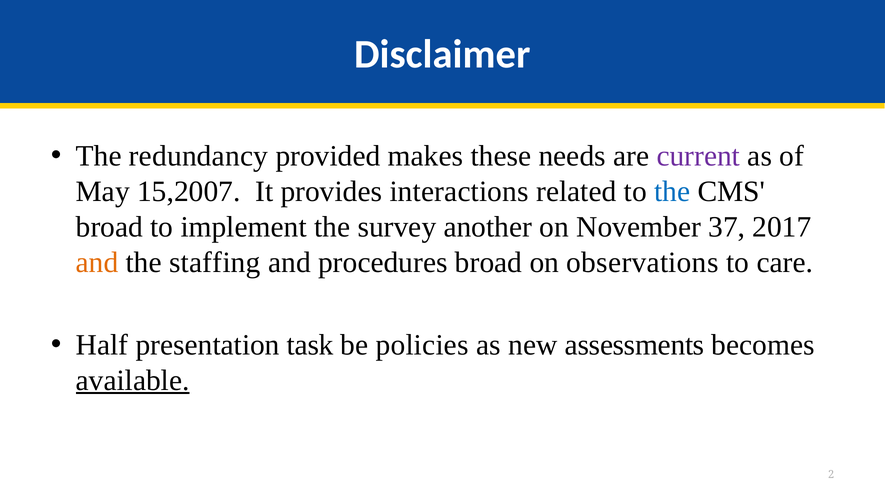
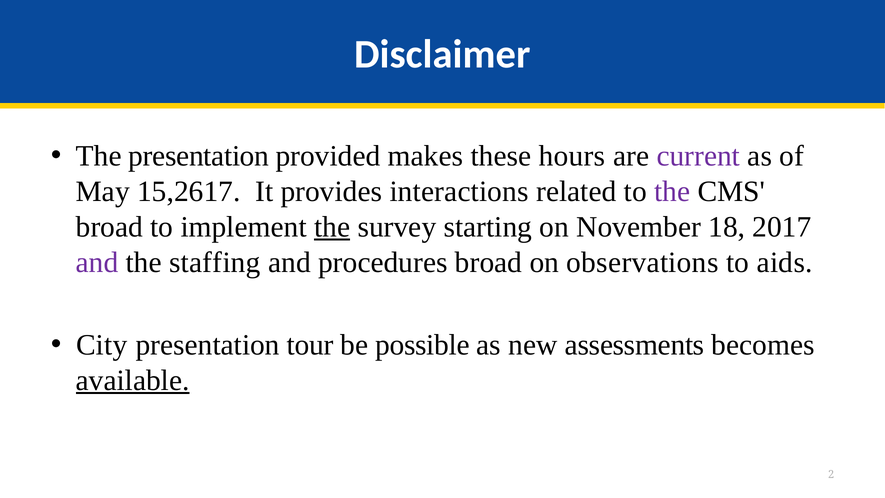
The redundancy: redundancy -> presentation
needs: needs -> hours
15,2007: 15,2007 -> 15,2617
the at (672, 191) colour: blue -> purple
the at (332, 227) underline: none -> present
another: another -> starting
37: 37 -> 18
and at (97, 262) colour: orange -> purple
care: care -> aids
Half: Half -> City
task: task -> tour
policies: policies -> possible
